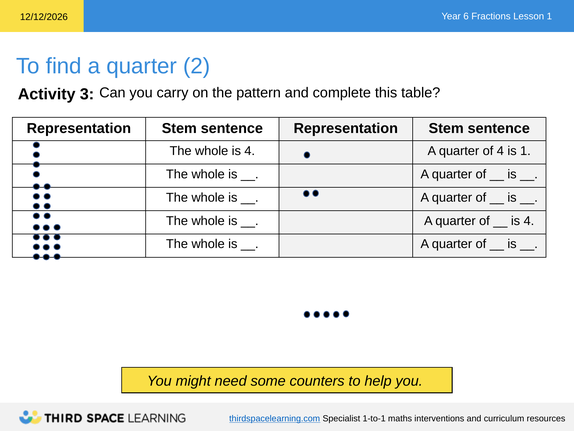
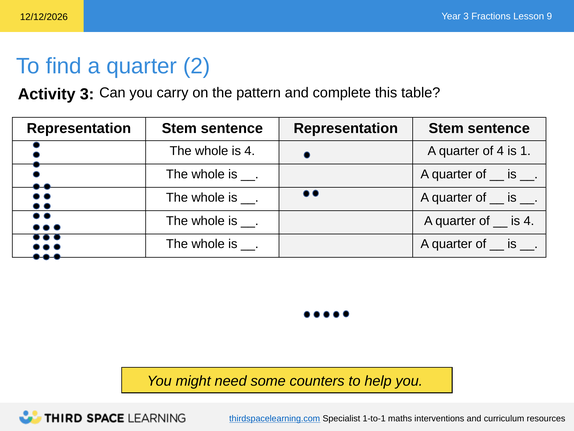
6 at (466, 16): 6 -> 3
1 at (549, 16): 1 -> 9
